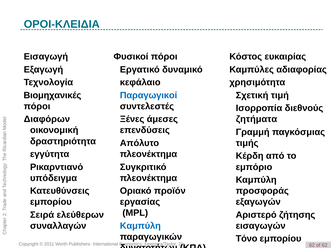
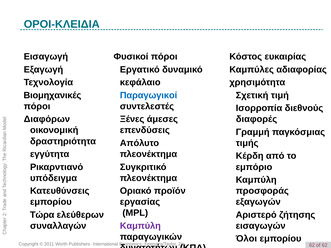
ζητήματα: ζητήματα -> διαφορές
Σειρά: Σειρά -> Τώρα
Καμπύλη at (140, 226) colour: blue -> purple
Τόνο: Τόνο -> Όλοι
